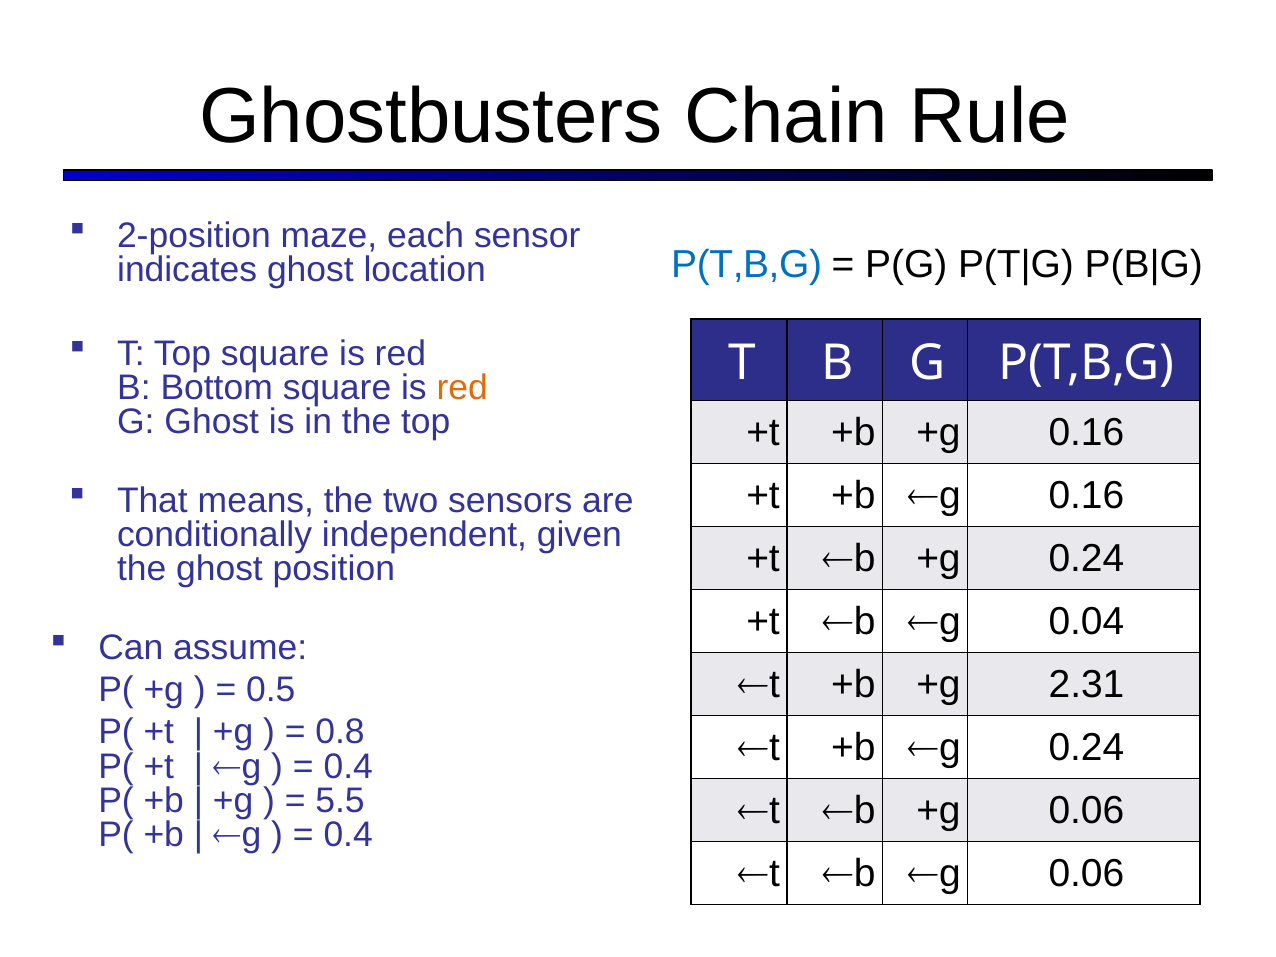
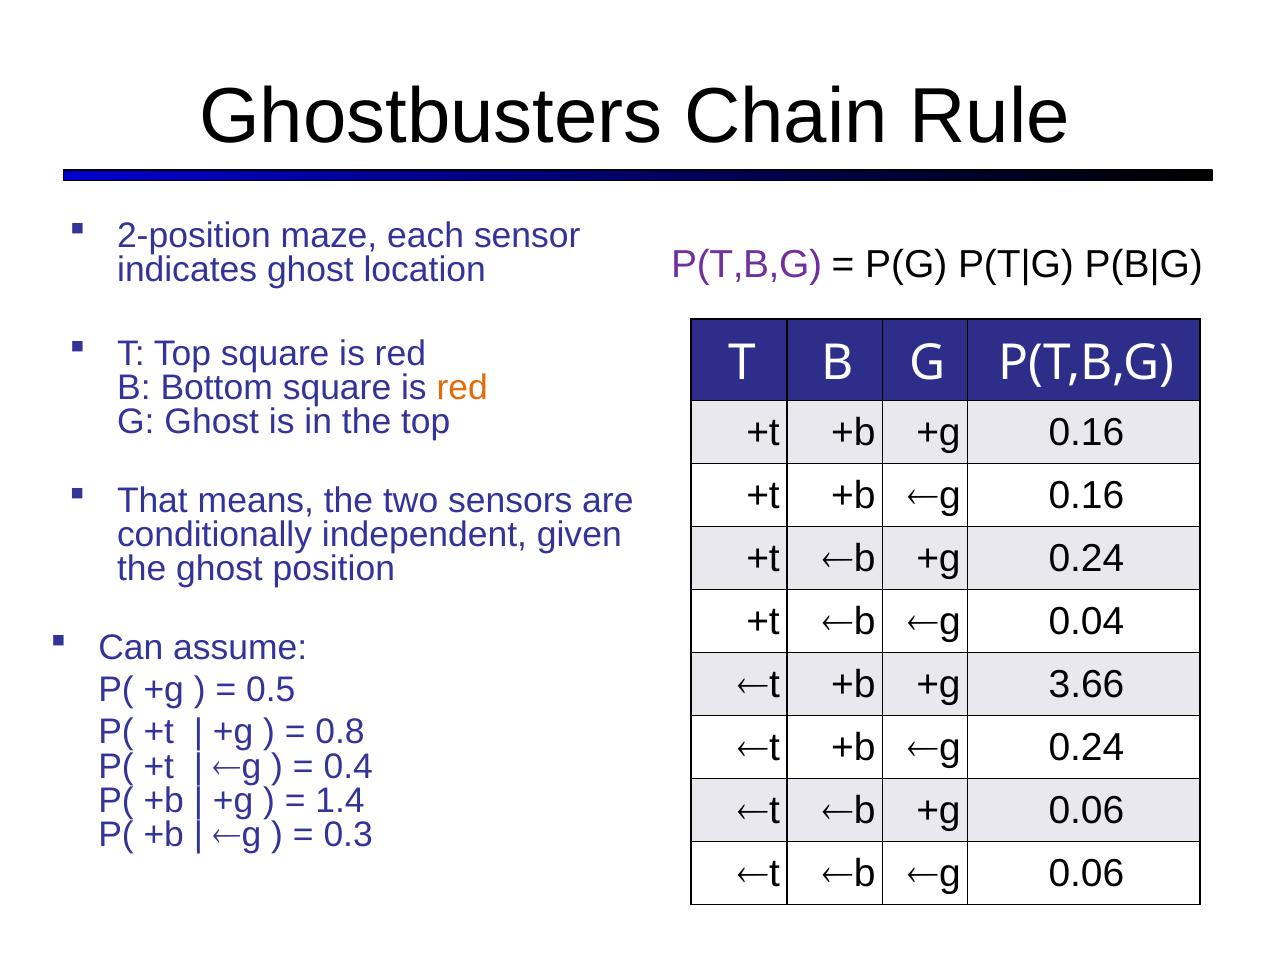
P(T,B,G at (747, 265) colour: blue -> purple
2.31: 2.31 -> 3.66
5.5: 5.5 -> 1.4
0.4 at (348, 834): 0.4 -> 0.3
